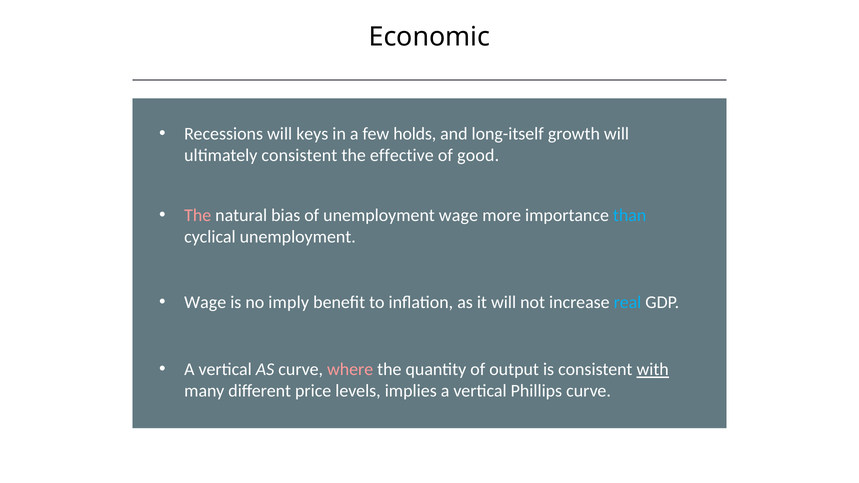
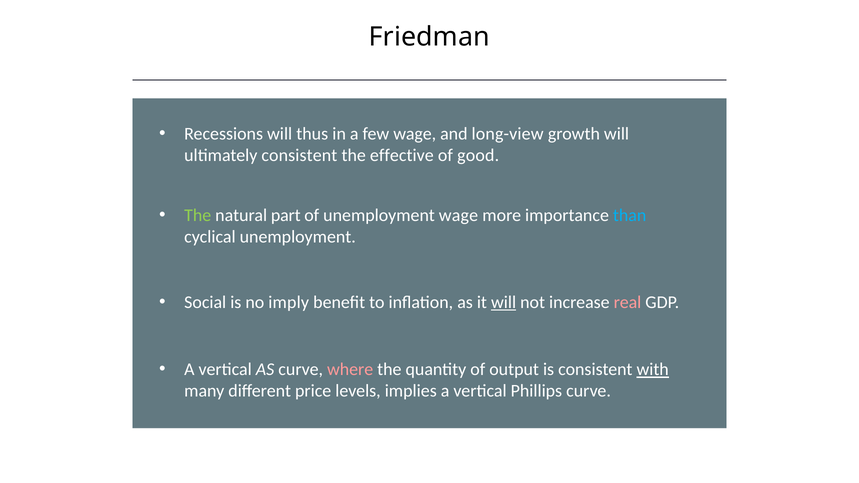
Economic: Economic -> Friedman
keys: keys -> thus
few holds: holds -> wage
long-itself: long-itself -> long-view
The at (198, 215) colour: pink -> light green
natural bias: bias -> part
Wage at (205, 303): Wage -> Social
will at (504, 303) underline: none -> present
real colour: light blue -> pink
